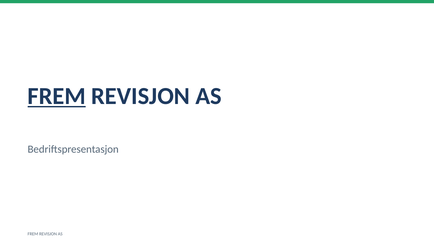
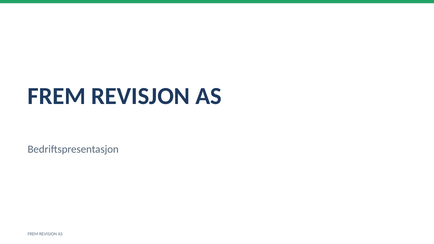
FREM at (57, 96) underline: present -> none
